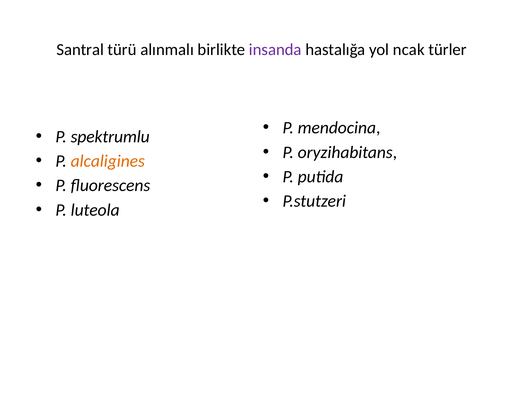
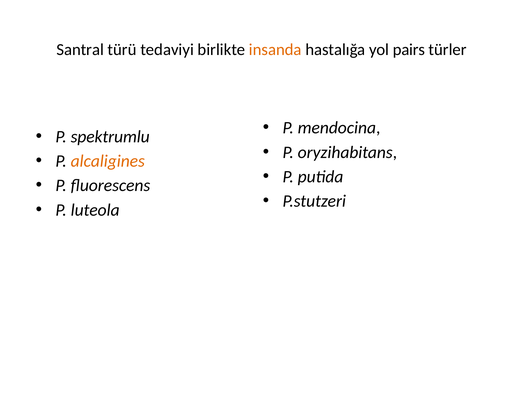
alınmalı: alınmalı -> tedaviyi
insanda colour: purple -> orange
ncak: ncak -> pairs
